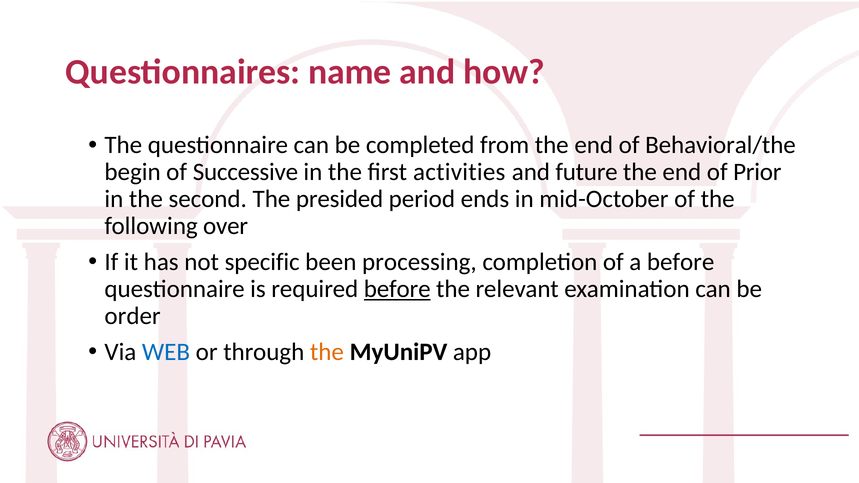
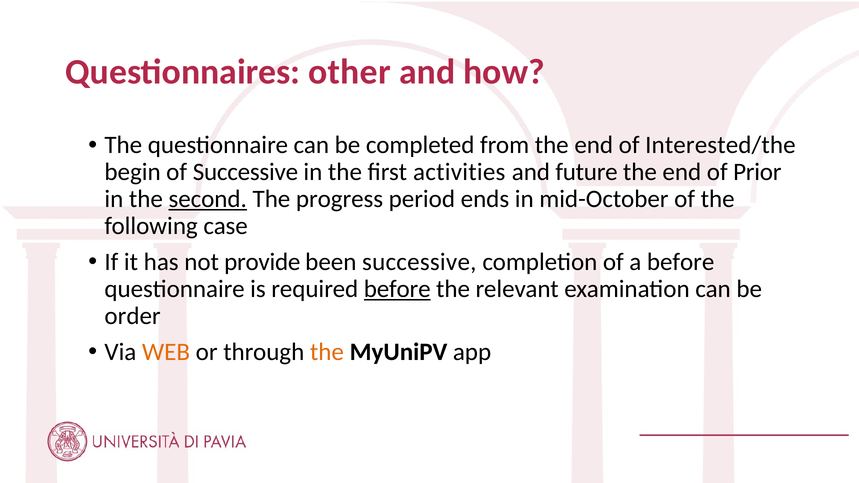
name: name -> other
Behavioral/the: Behavioral/the -> Interested/the
second underline: none -> present
presided: presided -> progress
over: over -> case
specific: specific -> provide
been processing: processing -> successive
WEB colour: blue -> orange
